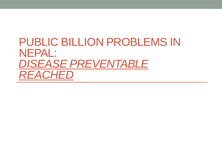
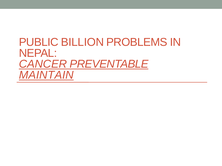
DISEASE: DISEASE -> CANCER
REACHED: REACHED -> MAINTAIN
